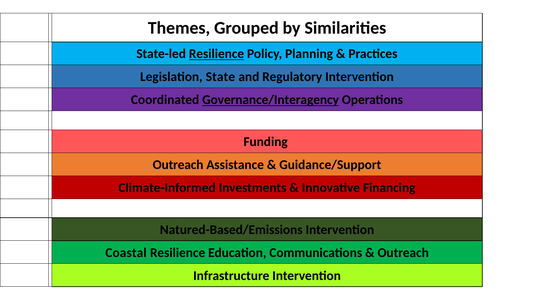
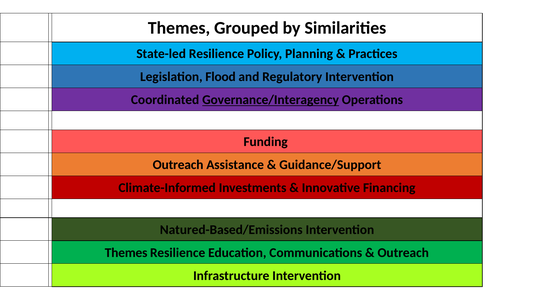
Resilience at (216, 54) underline: present -> none
State: State -> Flood
Coastal at (126, 252): Coastal -> Themes
